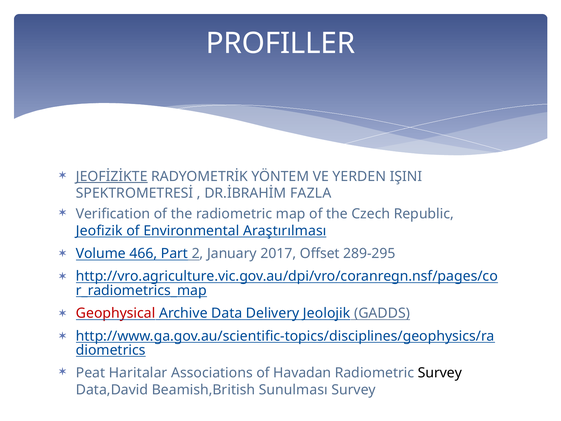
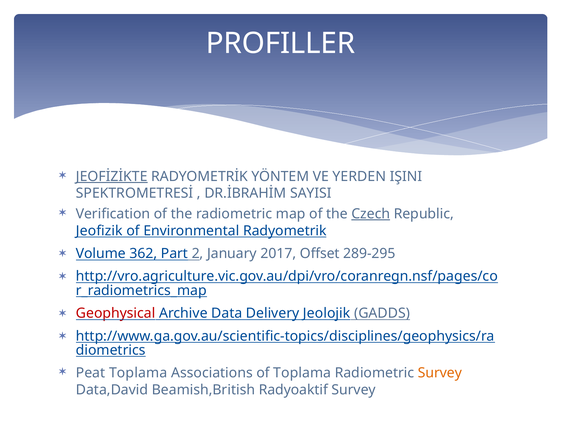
FAZLA: FAZLA -> SAYISI
Czech underline: none -> present
Araştırılması: Araştırılması -> Radyometrik
466: 466 -> 362
Peat Haritalar: Haritalar -> Toplama
of Havadan: Havadan -> Toplama
Survey at (440, 373) colour: black -> orange
Sunulması: Sunulması -> Radyoaktif
